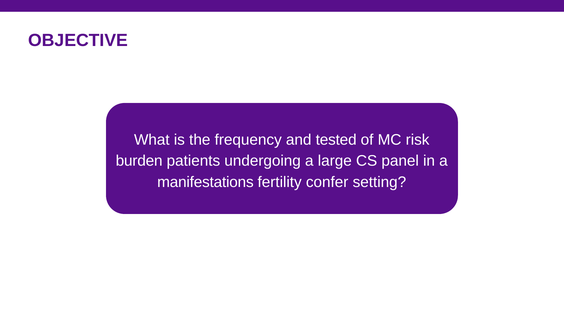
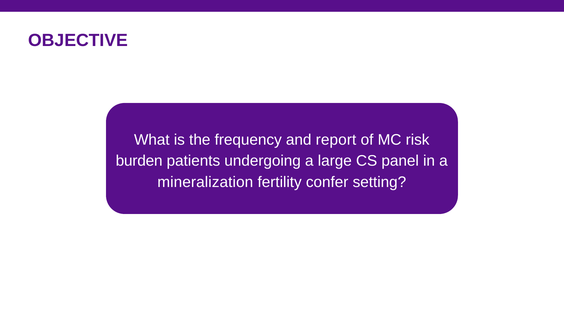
tested: tested -> report
manifestations: manifestations -> mineralization
